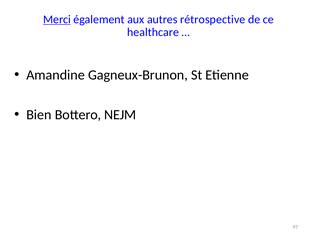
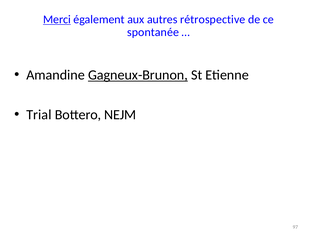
healthcare: healthcare -> spontanée
Gagneux-Brunon underline: none -> present
Bien: Bien -> Trial
